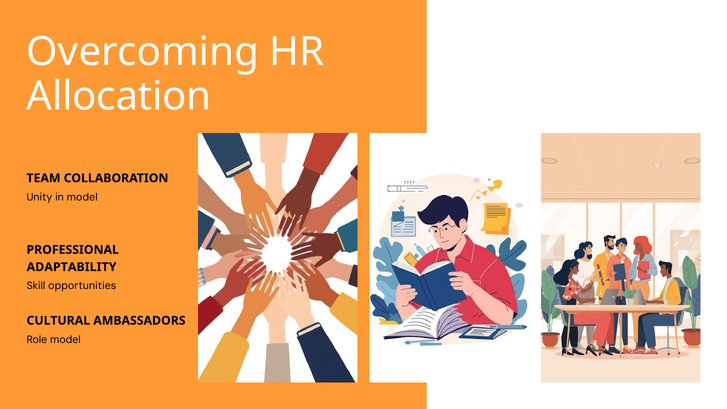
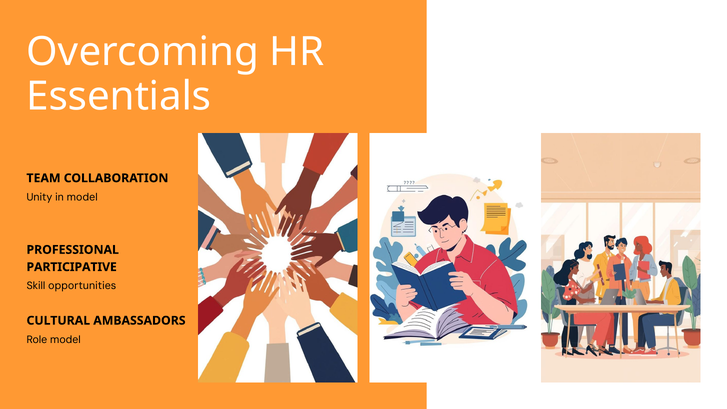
Allocation: Allocation -> Essentials
ADAPTABILITY: ADAPTABILITY -> PARTICIPATIVE
